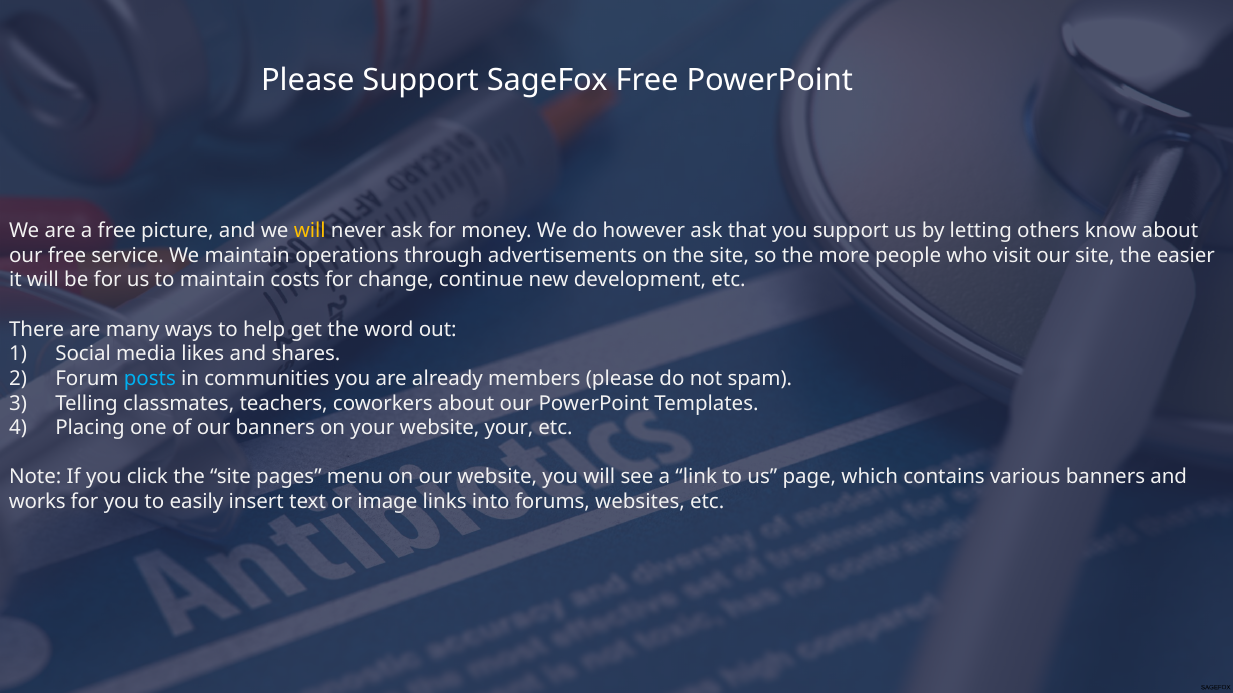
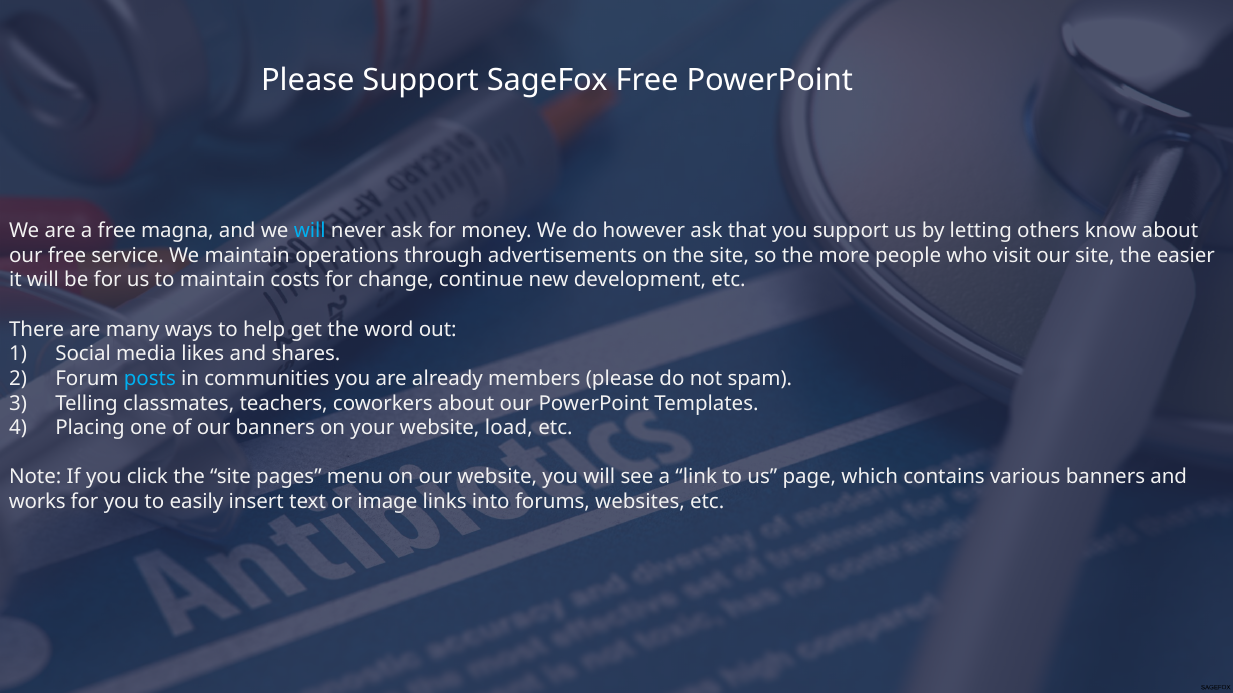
picture: picture -> magna
will at (310, 231) colour: yellow -> light blue
website your: your -> load
